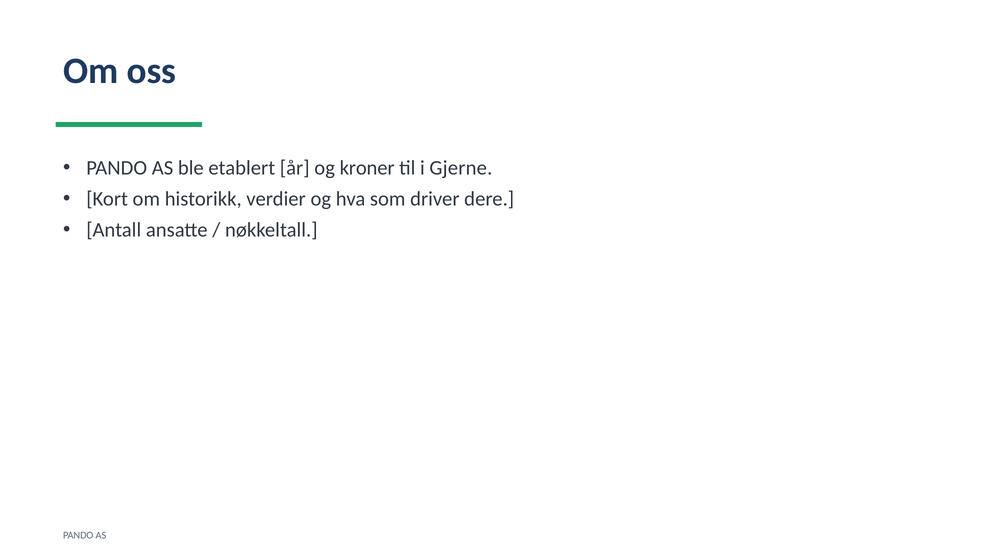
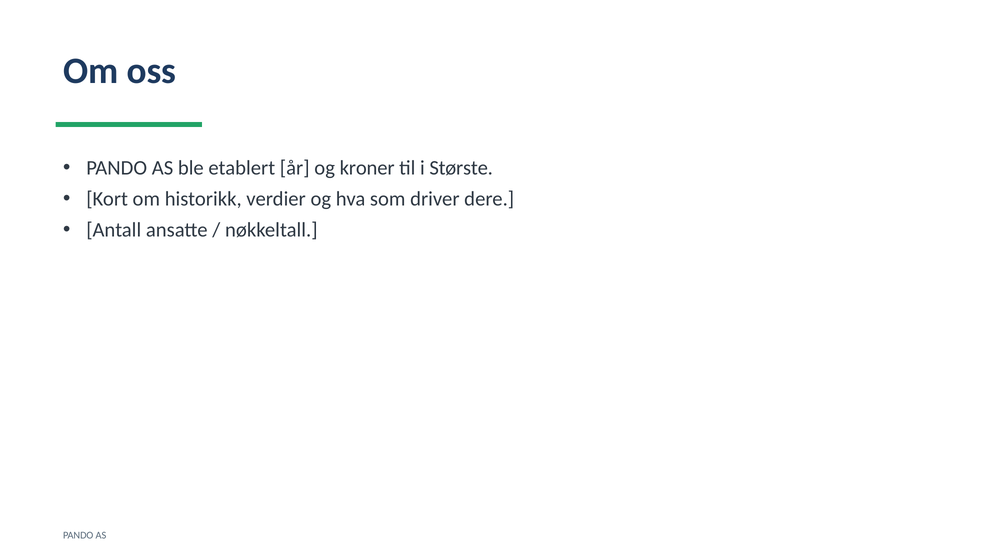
Gjerne: Gjerne -> Største
